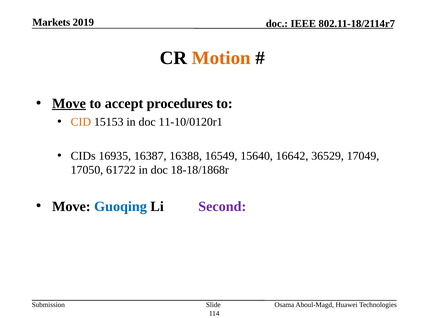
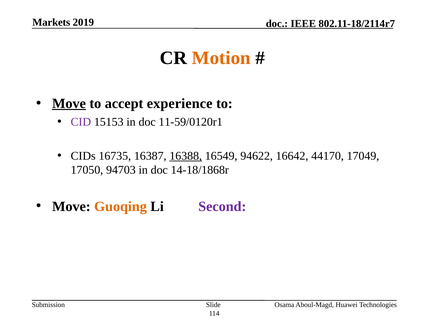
procedures: procedures -> experience
CID colour: orange -> purple
11-10/0120r1: 11-10/0120r1 -> 11-59/0120r1
16935: 16935 -> 16735
16388 underline: none -> present
15640: 15640 -> 94622
36529: 36529 -> 44170
61722: 61722 -> 94703
18-18/1868r: 18-18/1868r -> 14-18/1868r
Guoqing colour: blue -> orange
